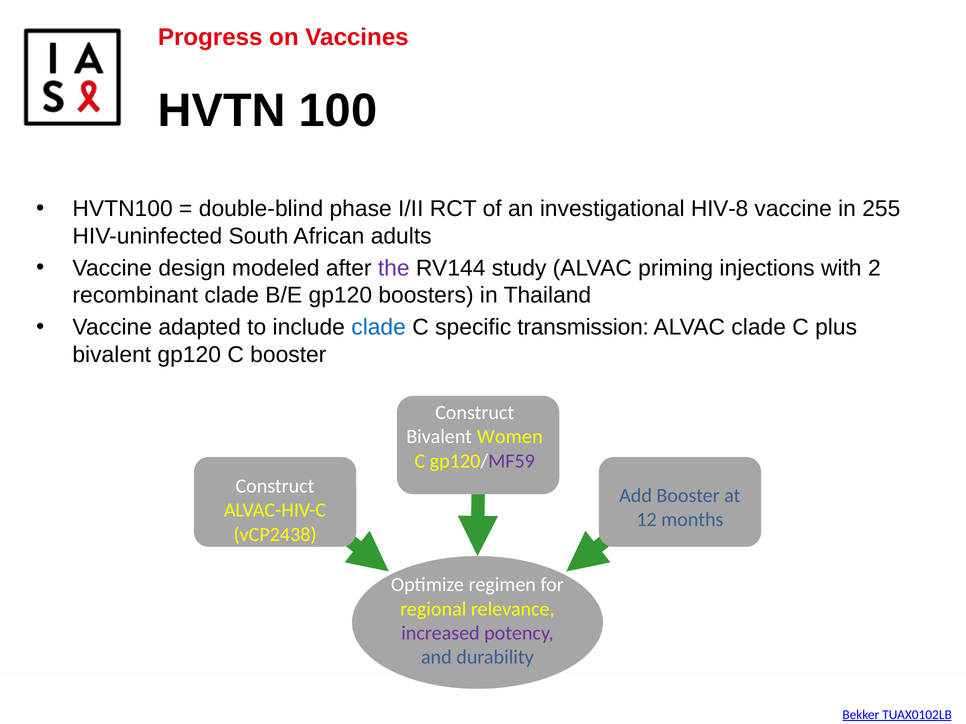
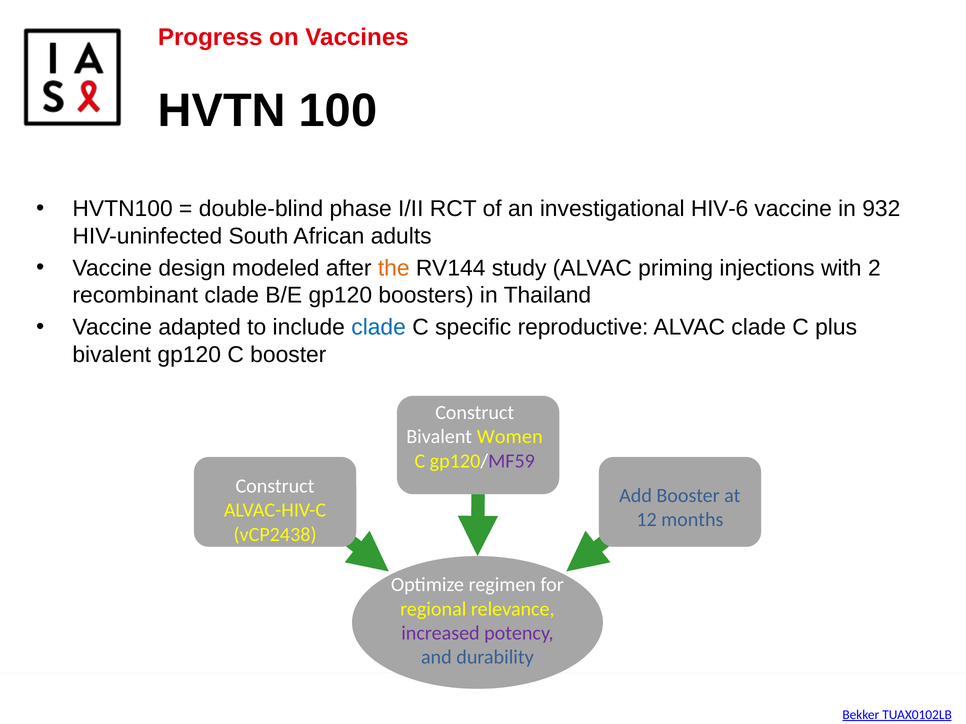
HIV-8: HIV-8 -> HIV-6
255: 255 -> 932
the colour: purple -> orange
transmission: transmission -> reproductive
